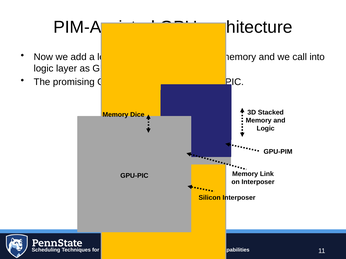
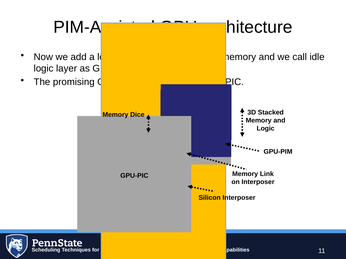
into: into -> idle
